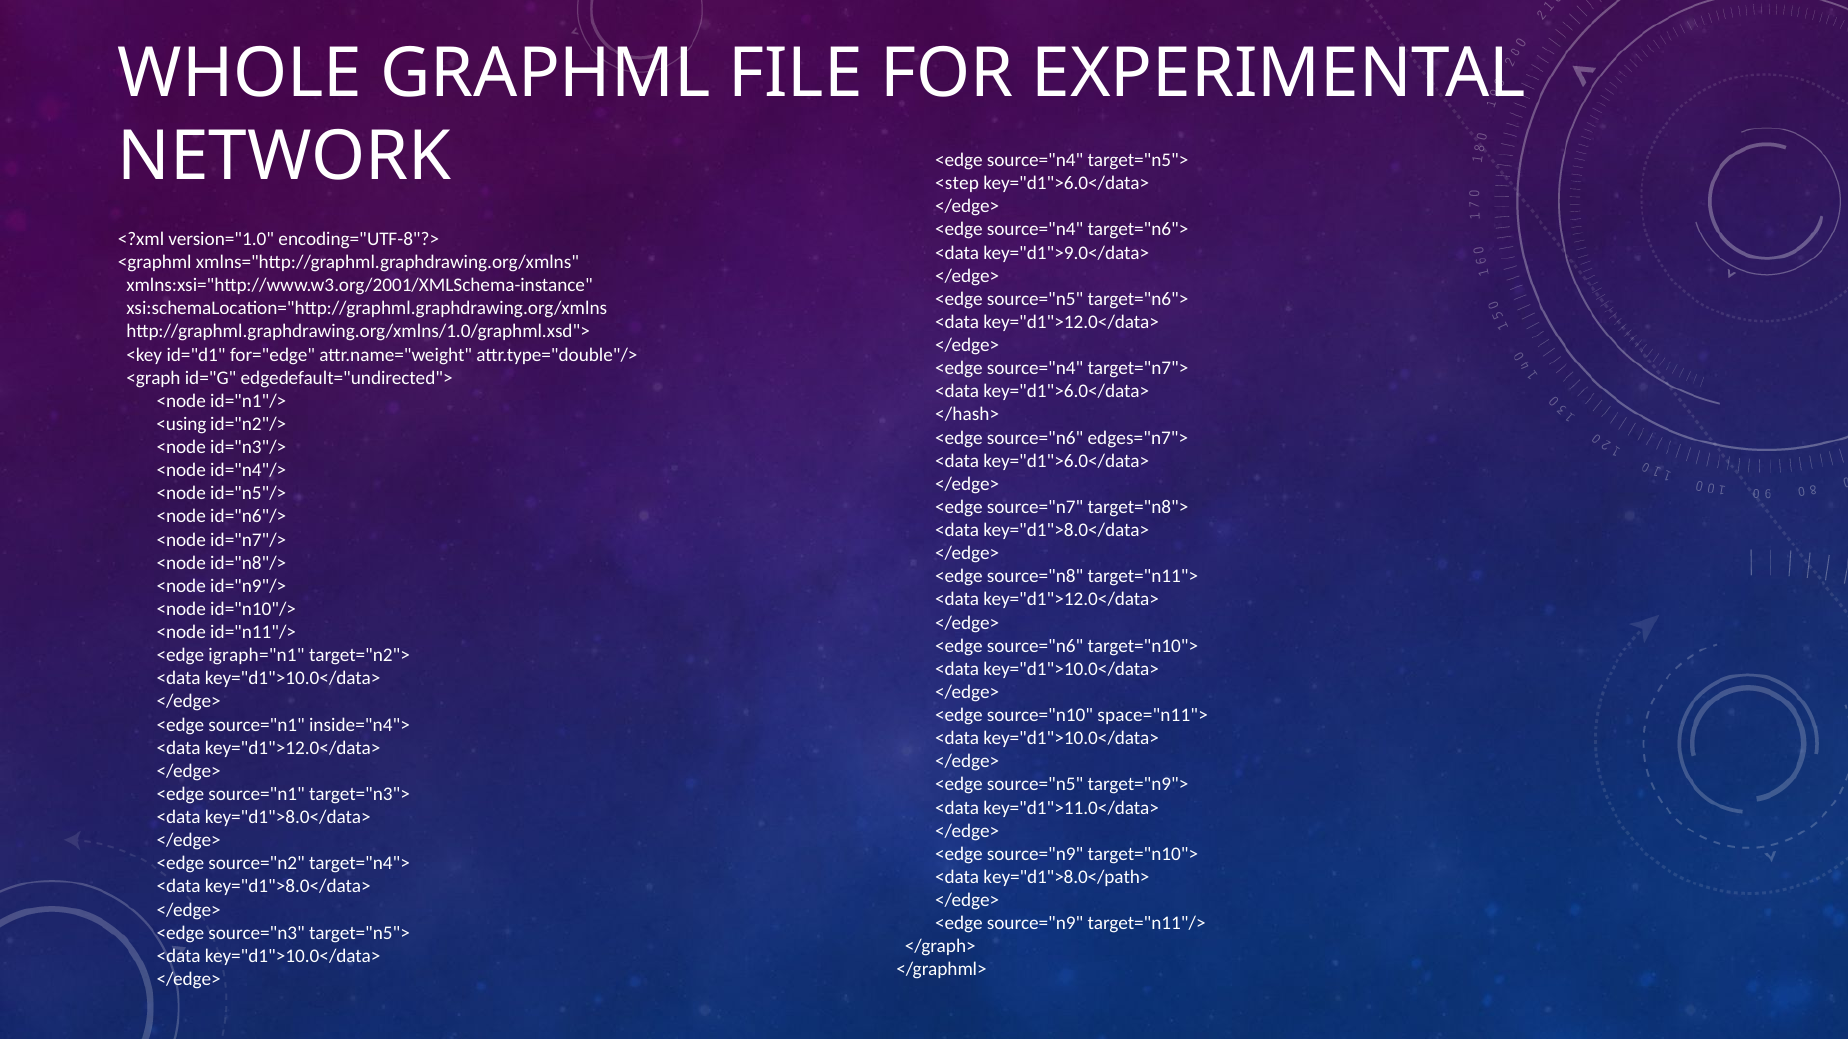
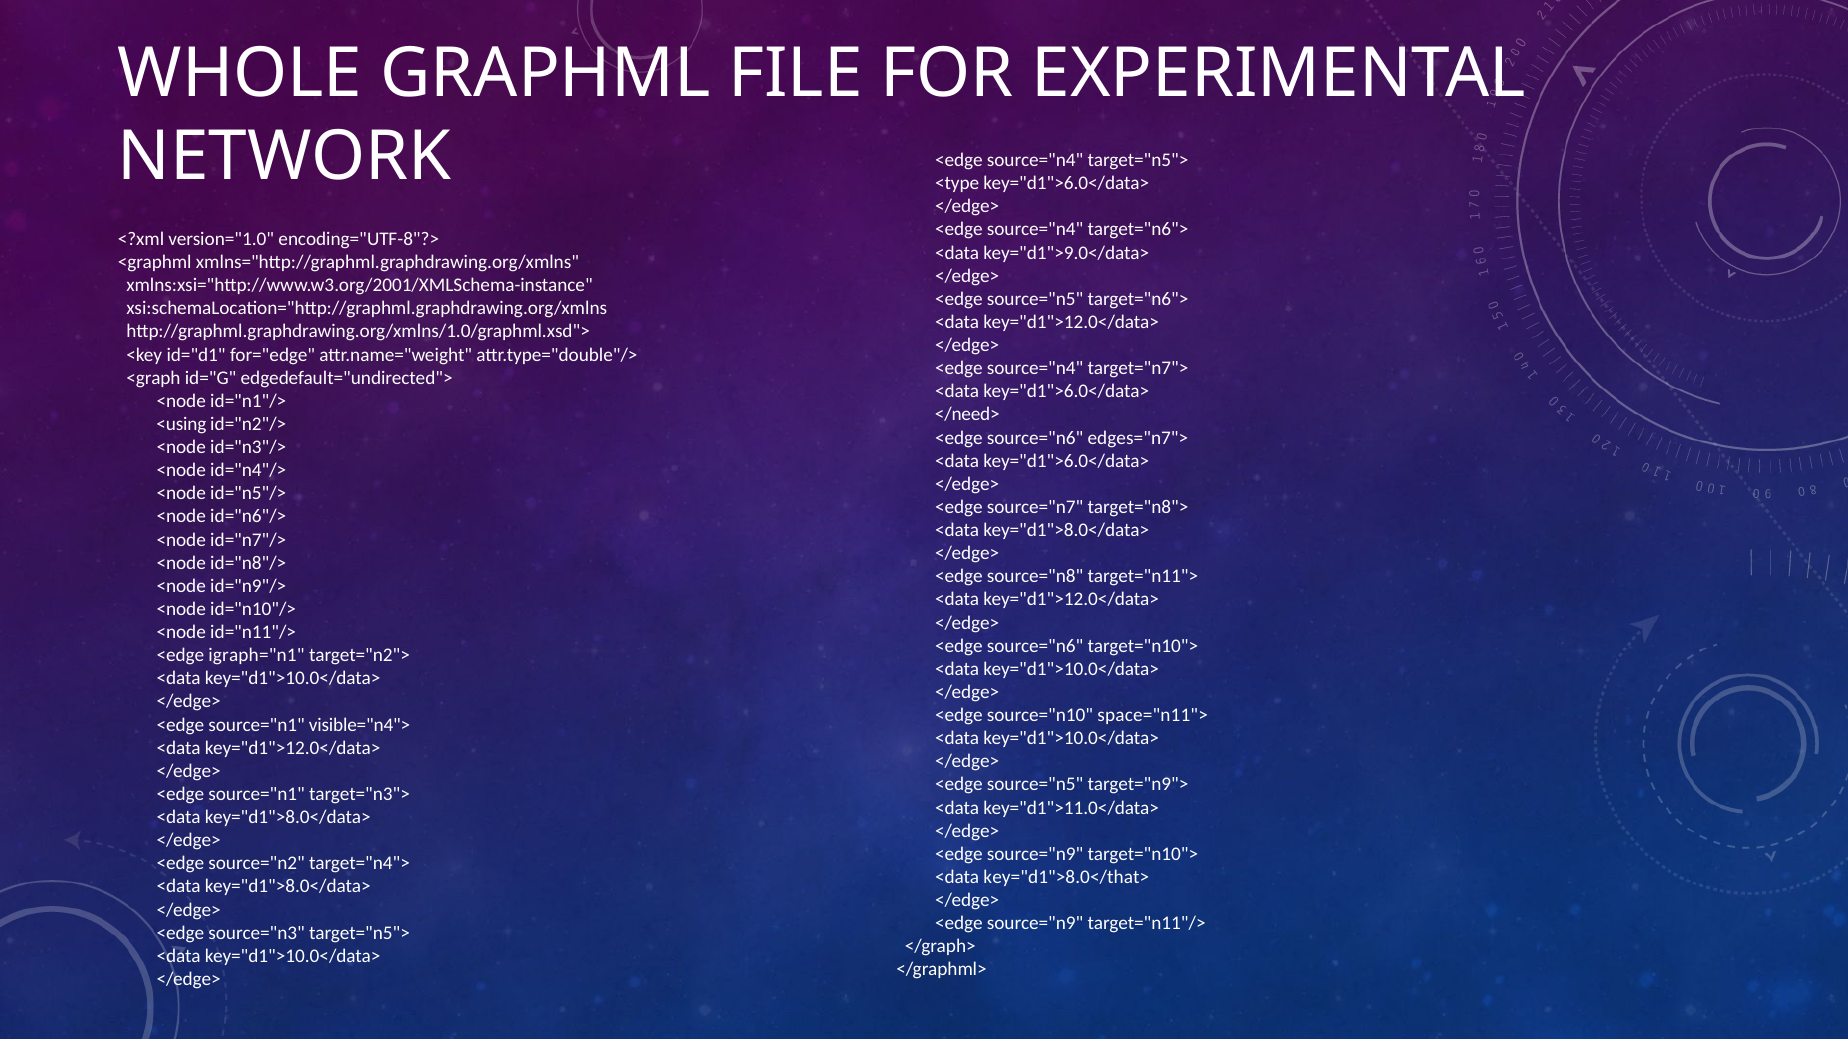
<step: <step -> <type
</hash>: </hash> -> </need>
inside="n4">: inside="n4"> -> visible="n4">
key="d1">8.0</path>: key="d1">8.0</path> -> key="d1">8.0</that>
